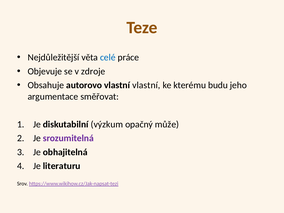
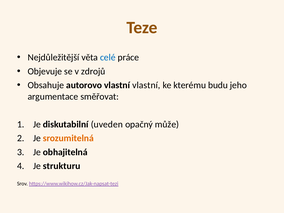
zdroje: zdroje -> zdrojů
výzkum: výzkum -> uveden
srozumitelná colour: purple -> orange
literaturu: literaturu -> strukturu
